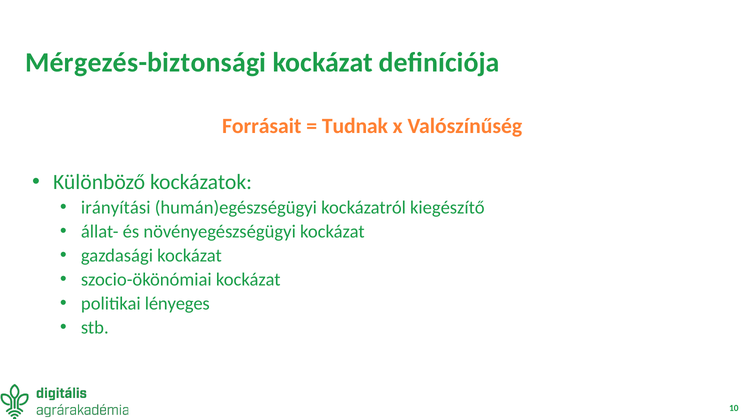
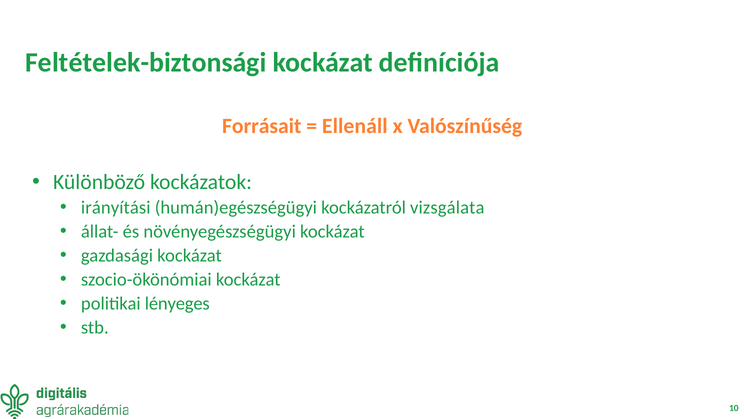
Mérgezés-biztonsági: Mérgezés-biztonsági -> Feltételek-biztonsági
Tudnak: Tudnak -> Ellenáll
kiegészítő: kiegészítő -> vizsgálata
